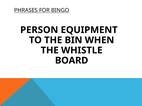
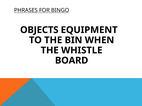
PERSON: PERSON -> OBJECTS
